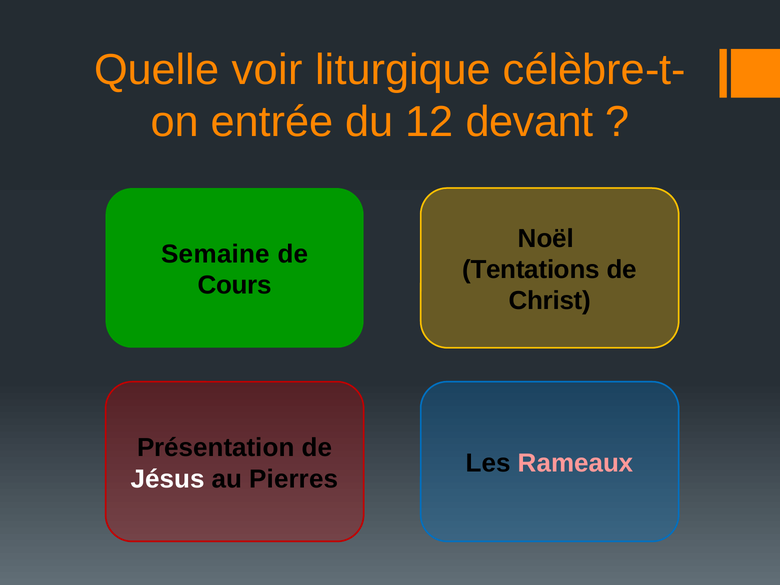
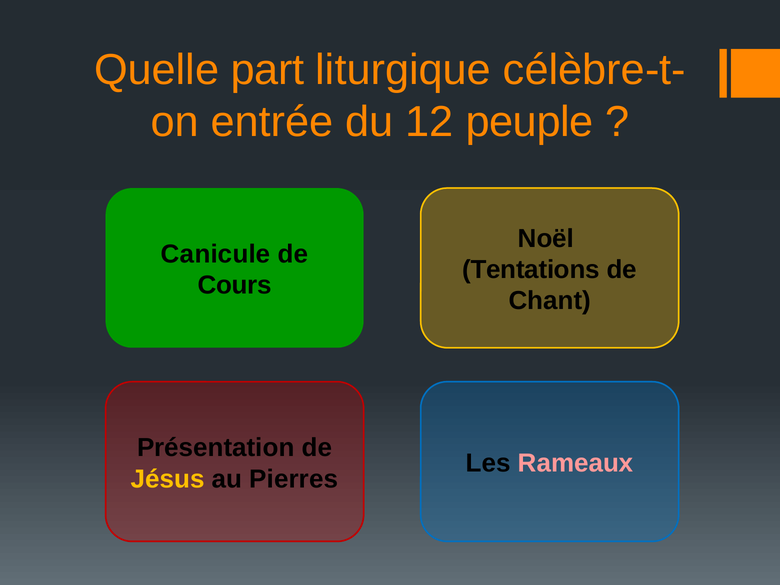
voir: voir -> part
devant: devant -> peuple
Semaine: Semaine -> Canicule
Christ: Christ -> Chant
Jésus colour: white -> yellow
